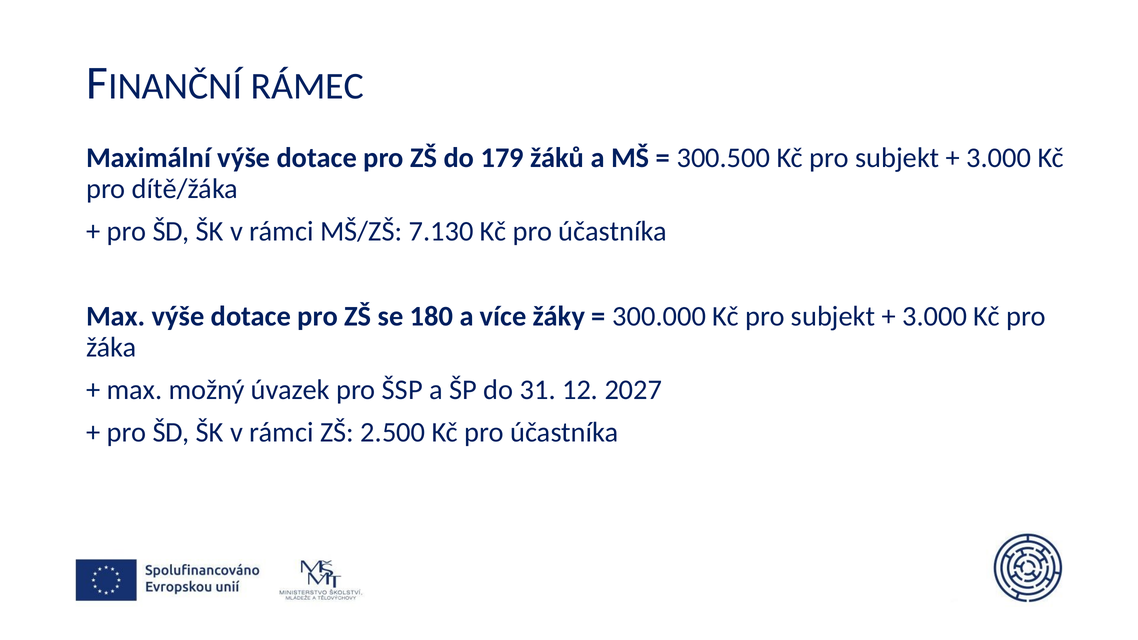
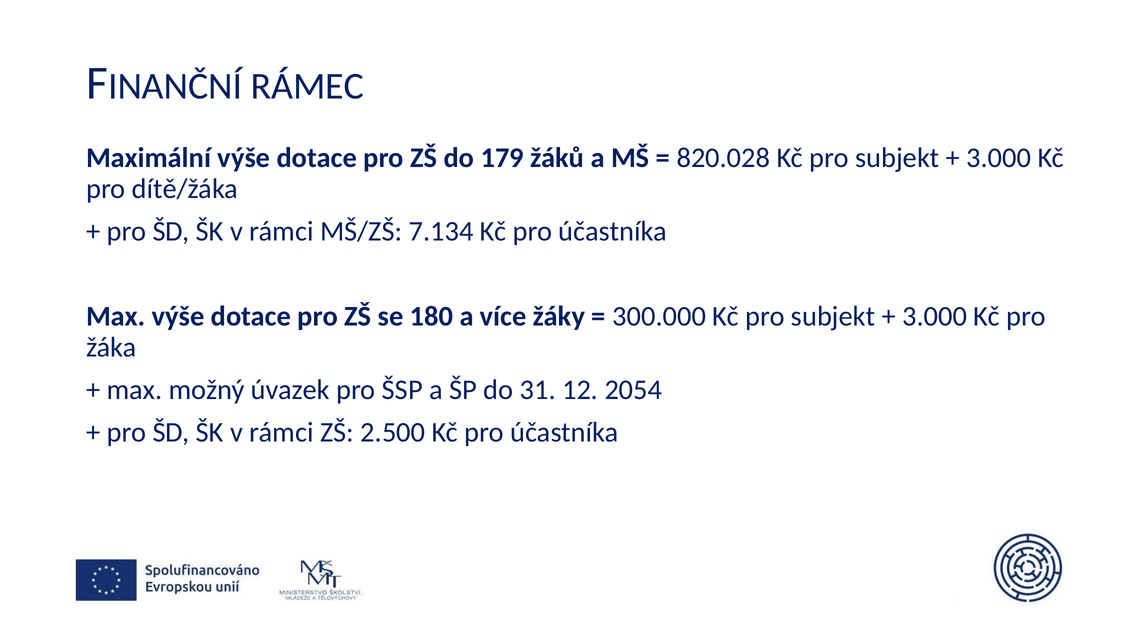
300.500: 300.500 -> 820.028
7.130: 7.130 -> 7.134
2027: 2027 -> 2054
